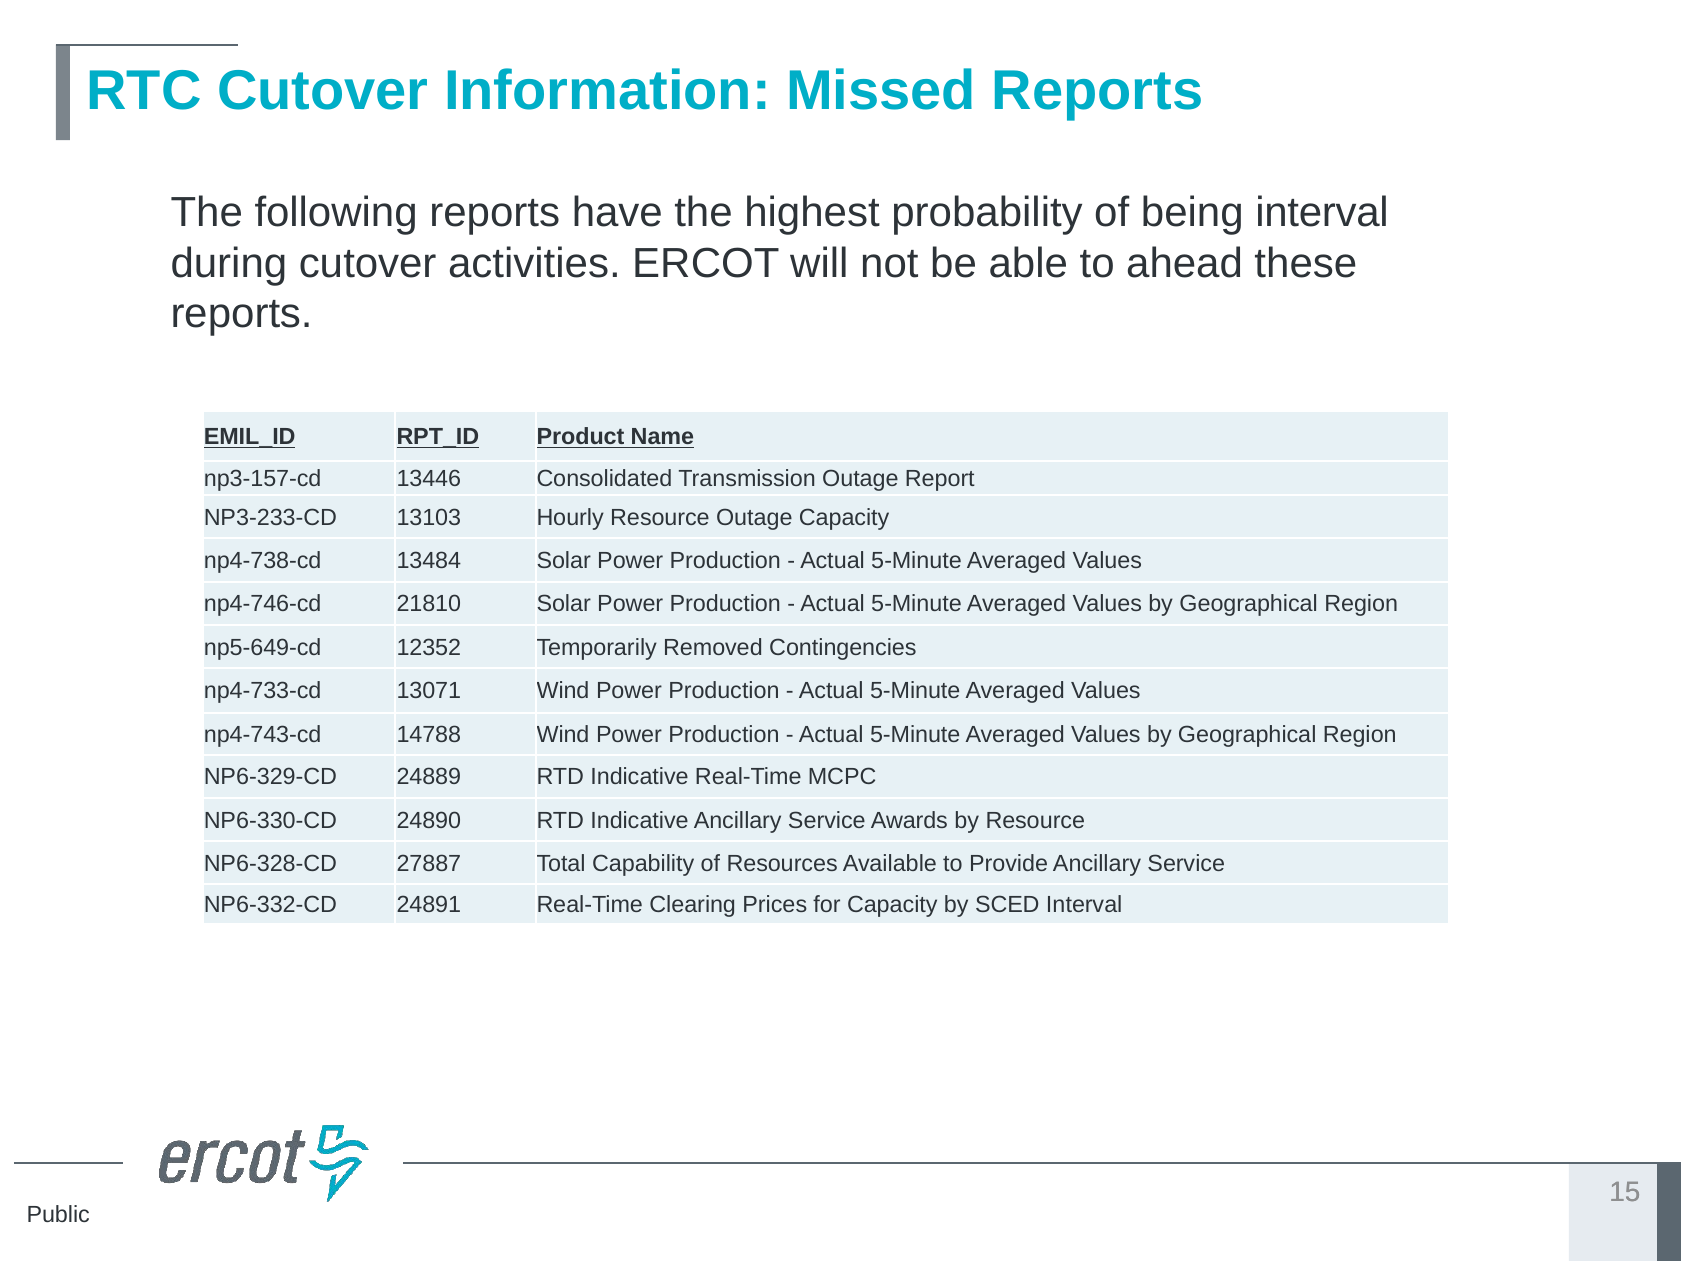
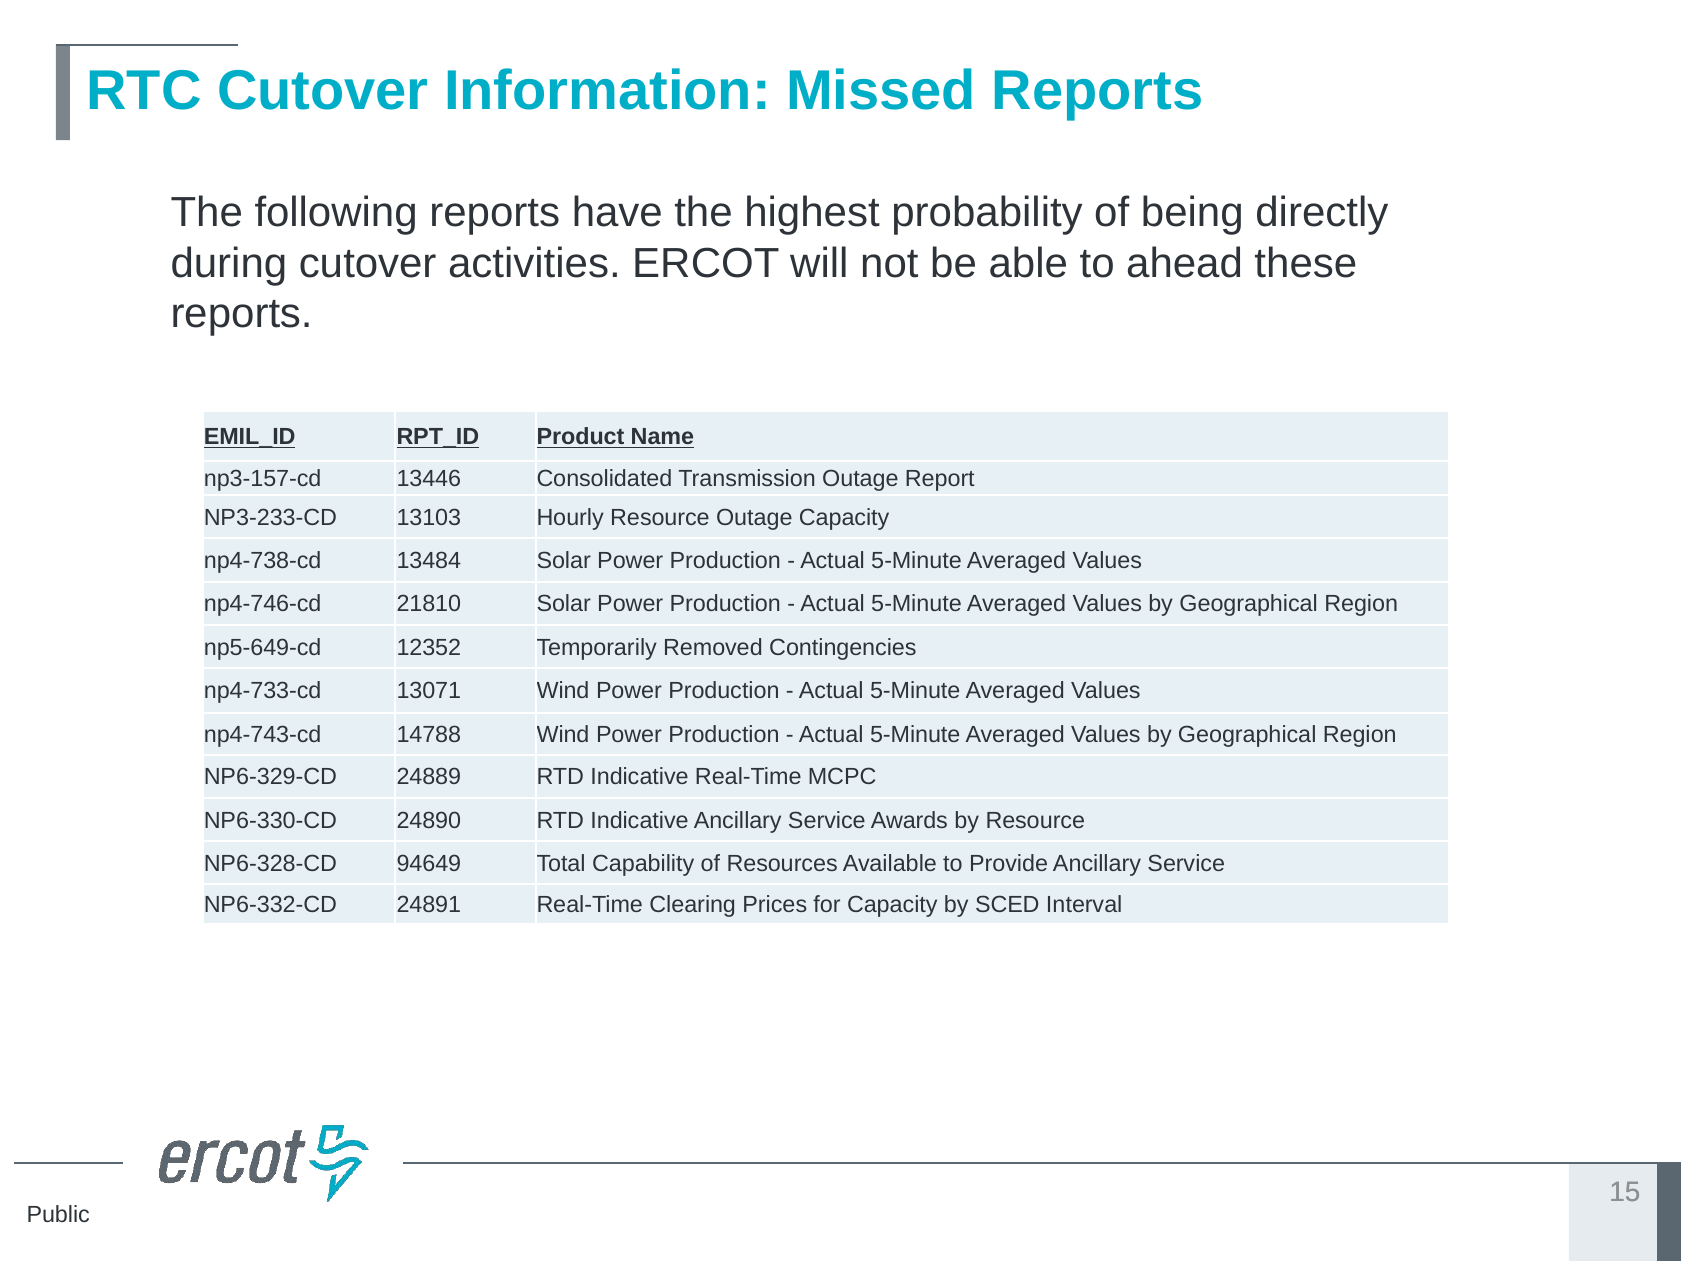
being interval: interval -> directly
27887: 27887 -> 94649
